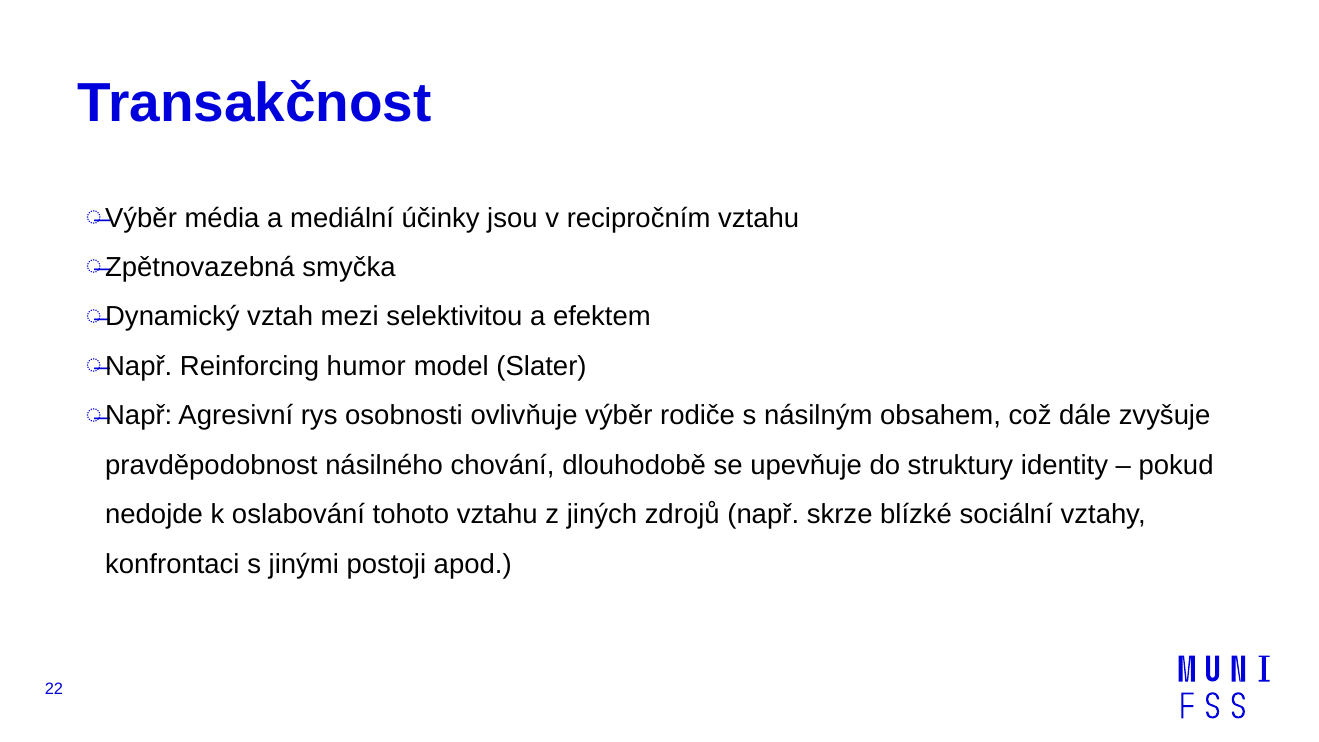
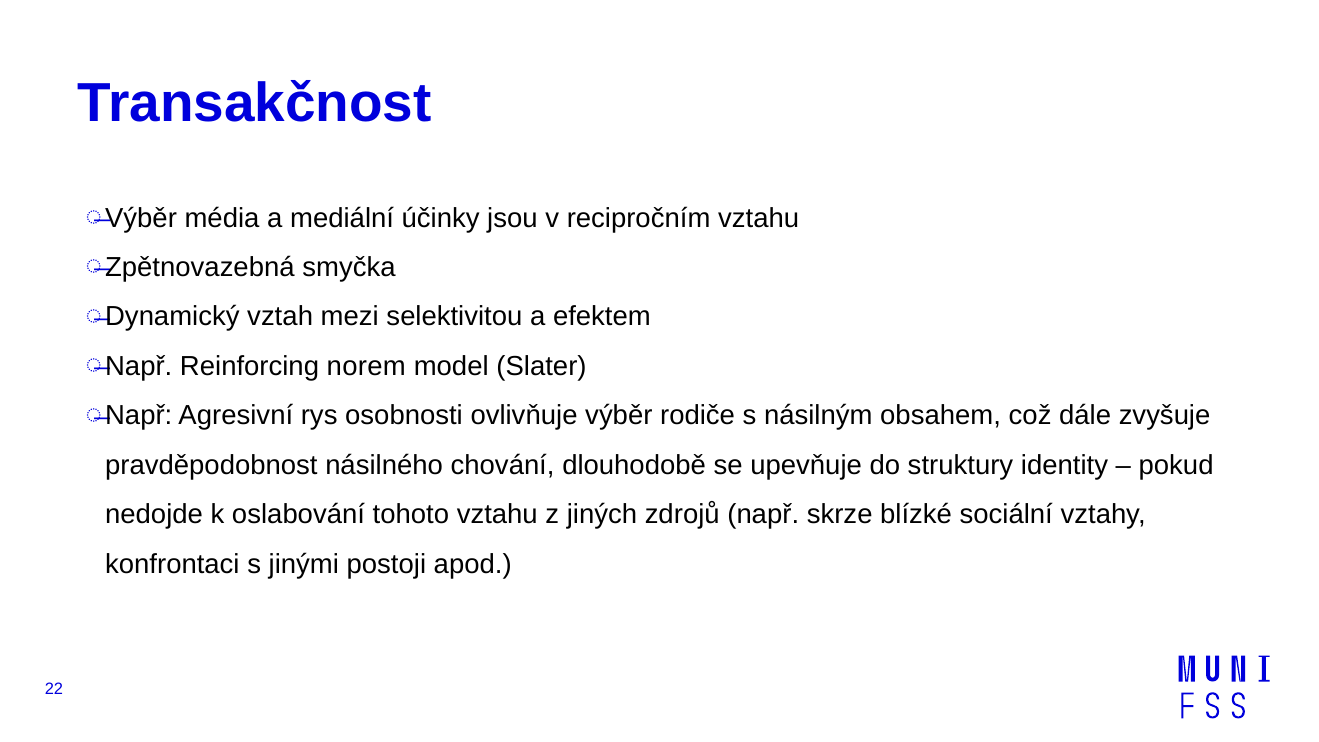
humor: humor -> norem
